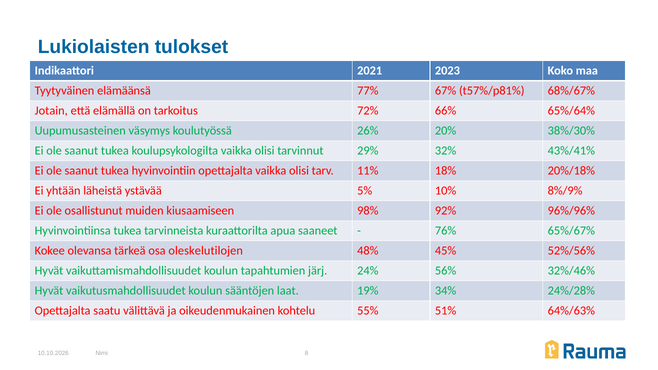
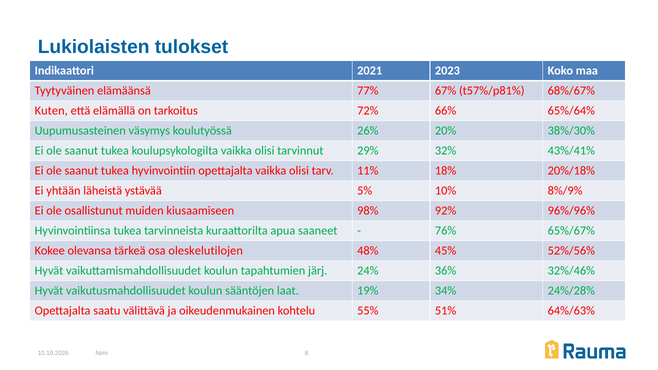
Jotain: Jotain -> Kuten
56%: 56% -> 36%
